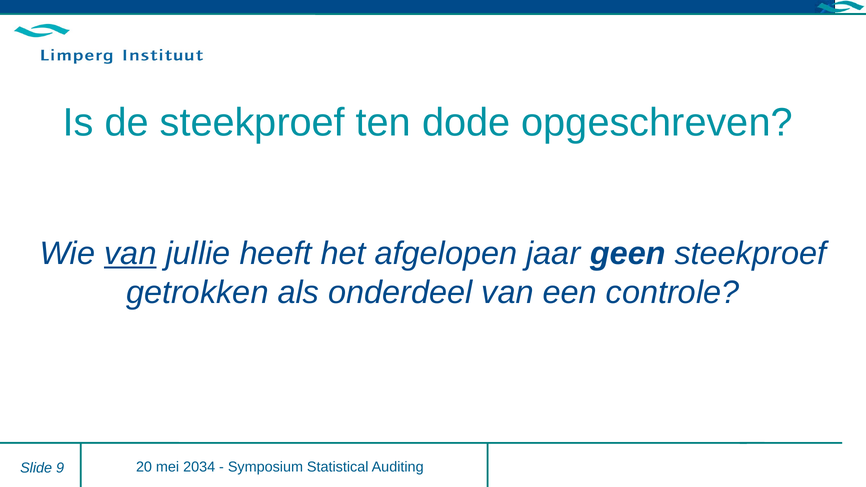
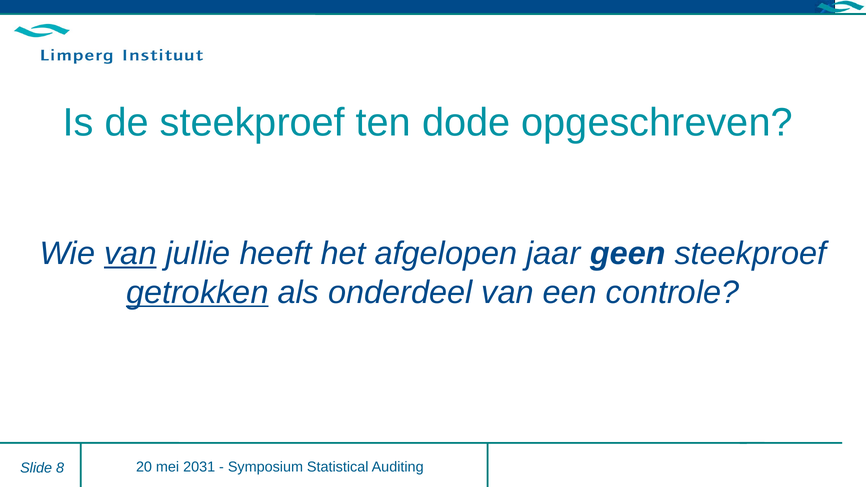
getrokken underline: none -> present
2034: 2034 -> 2031
9: 9 -> 8
